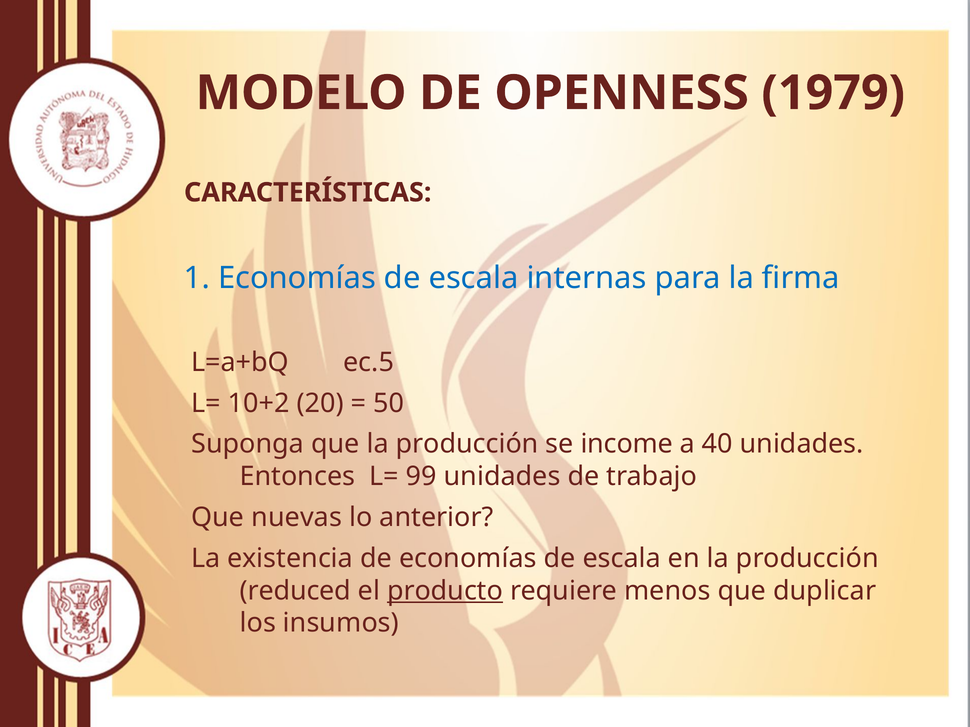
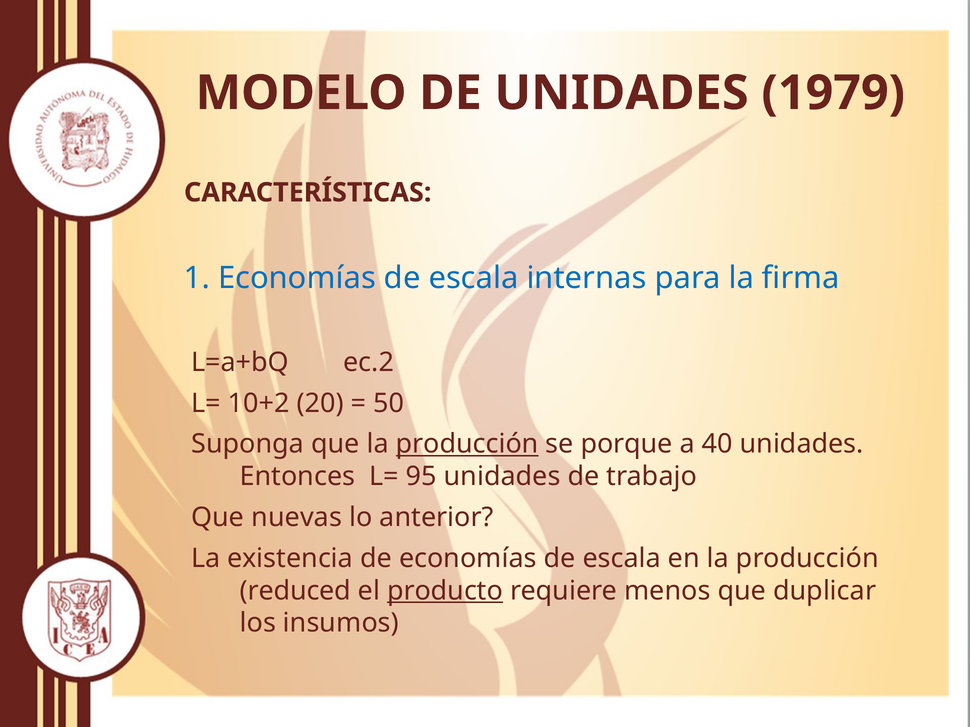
DE OPENNESS: OPENNESS -> UNIDADES
ec.5: ec.5 -> ec.2
producción at (467, 444) underline: none -> present
income: income -> porque
99: 99 -> 95
